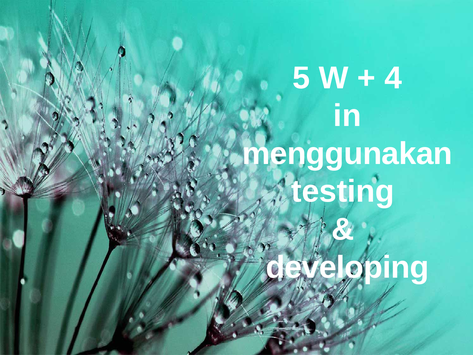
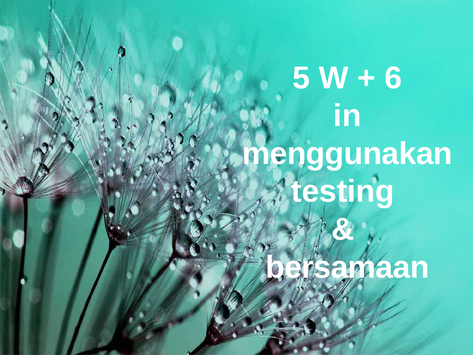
4: 4 -> 6
developing: developing -> bersamaan
